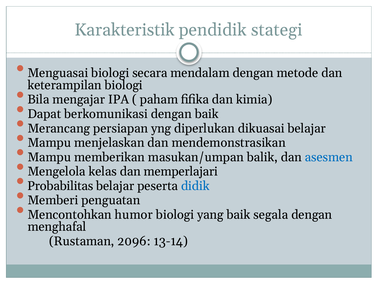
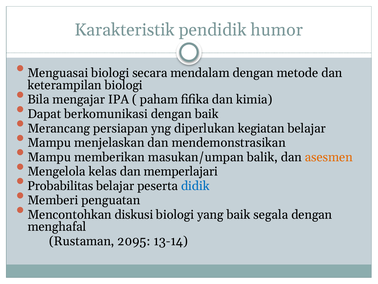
stategi: stategi -> humor
dikuasai: dikuasai -> kegiatan
asesmen colour: blue -> orange
humor: humor -> diskusi
2096: 2096 -> 2095
